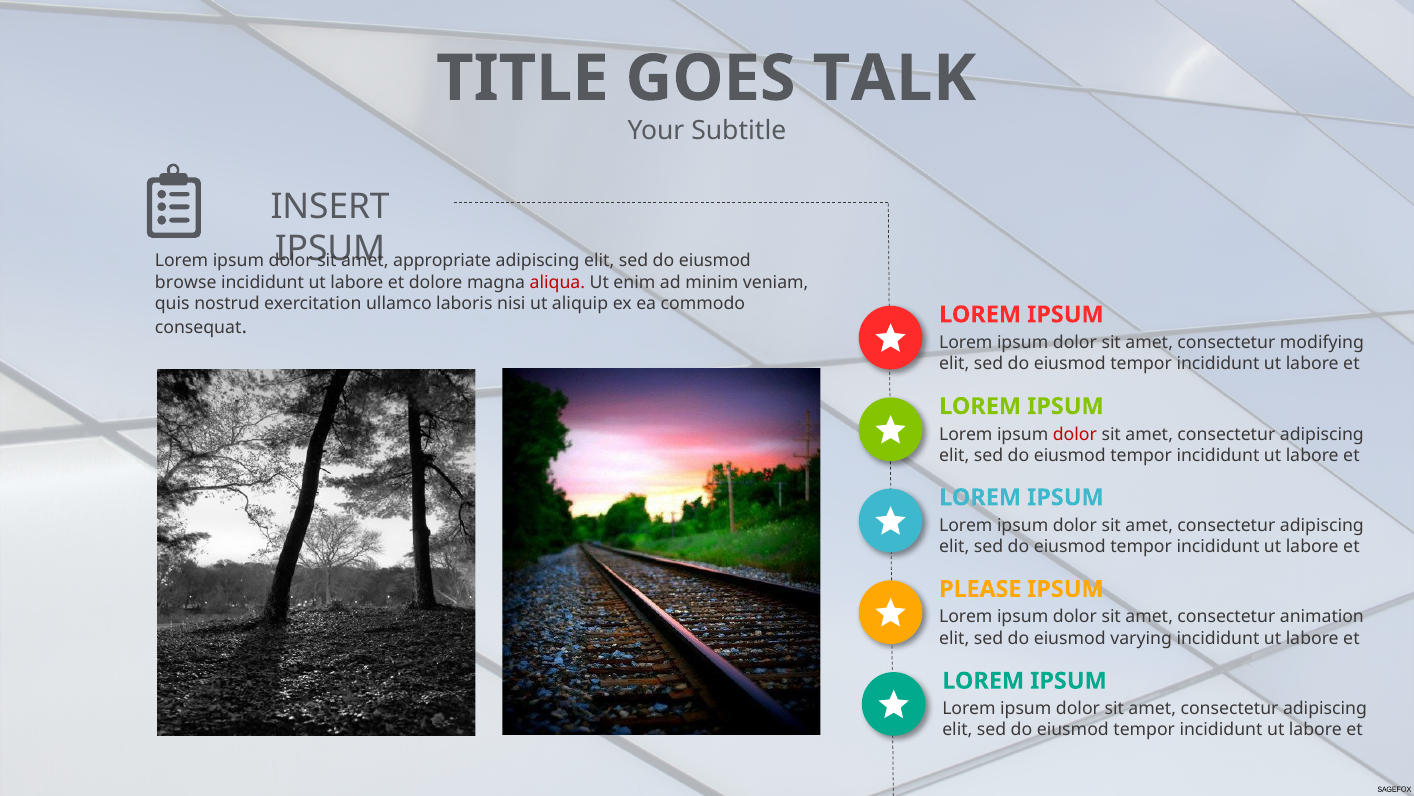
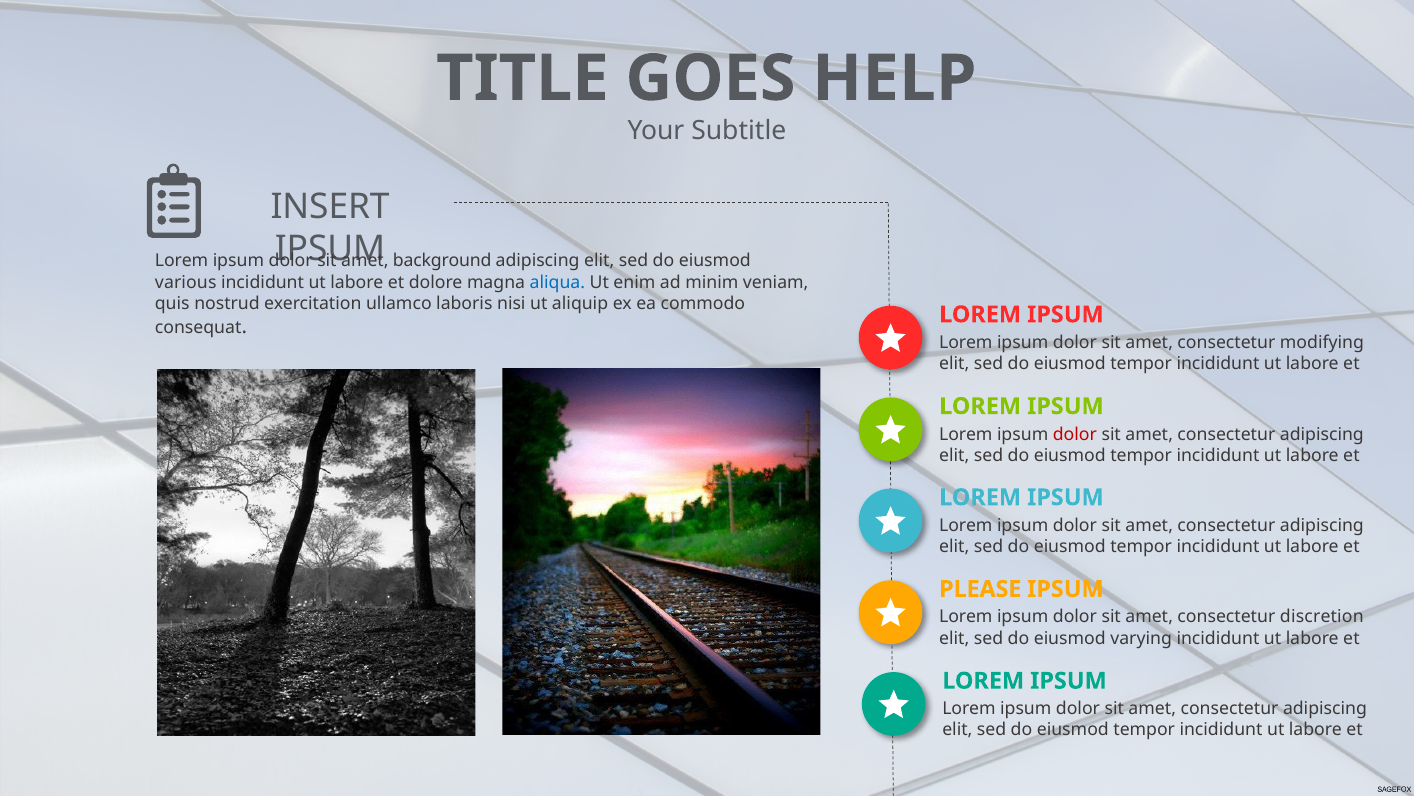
TALK: TALK -> HELP
appropriate: appropriate -> background
browse: browse -> various
aliqua colour: red -> blue
animation: animation -> discretion
